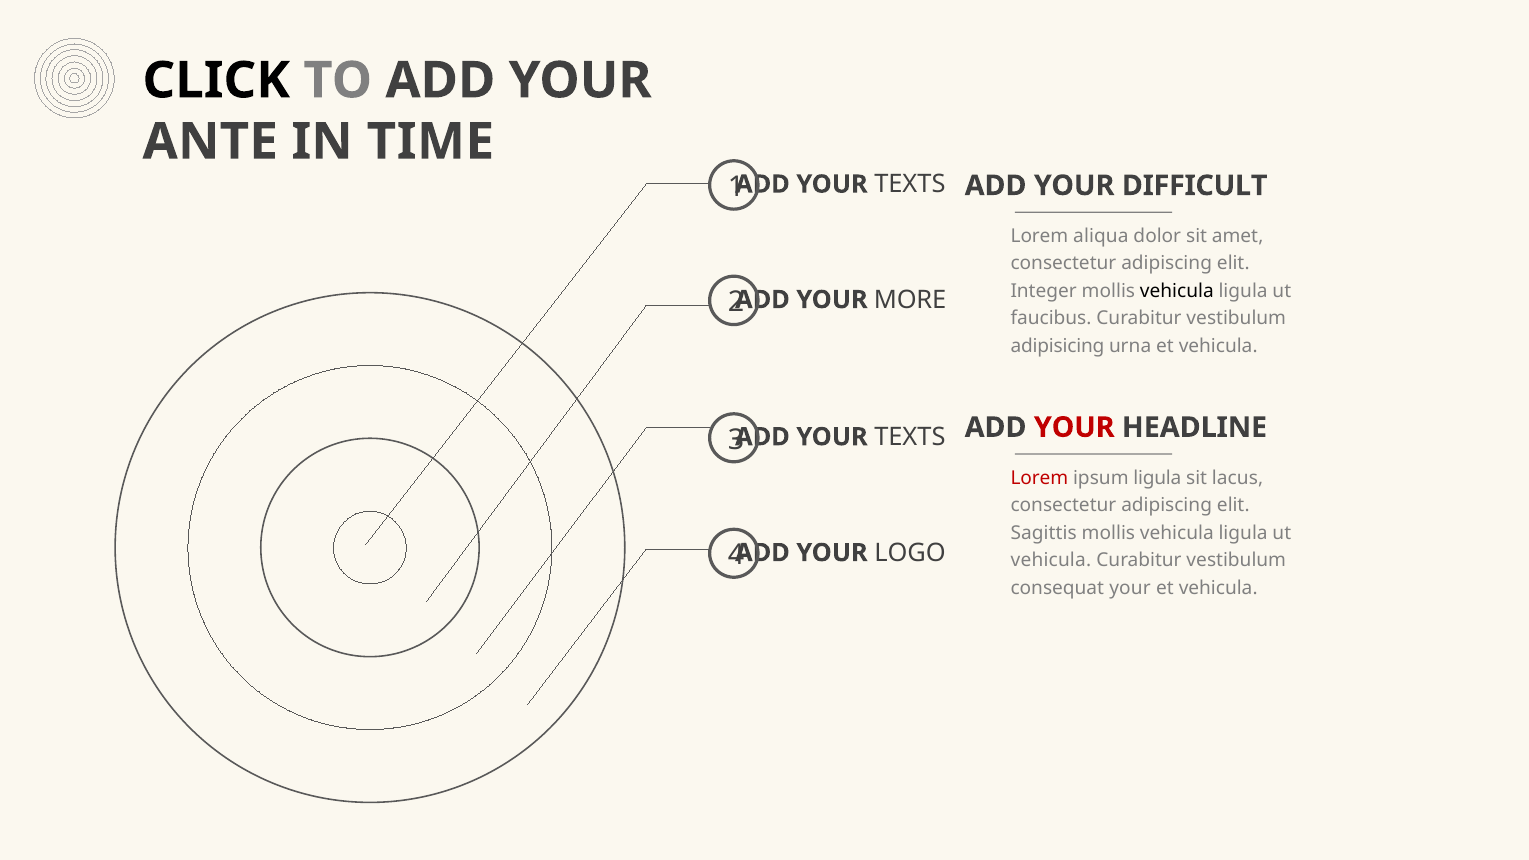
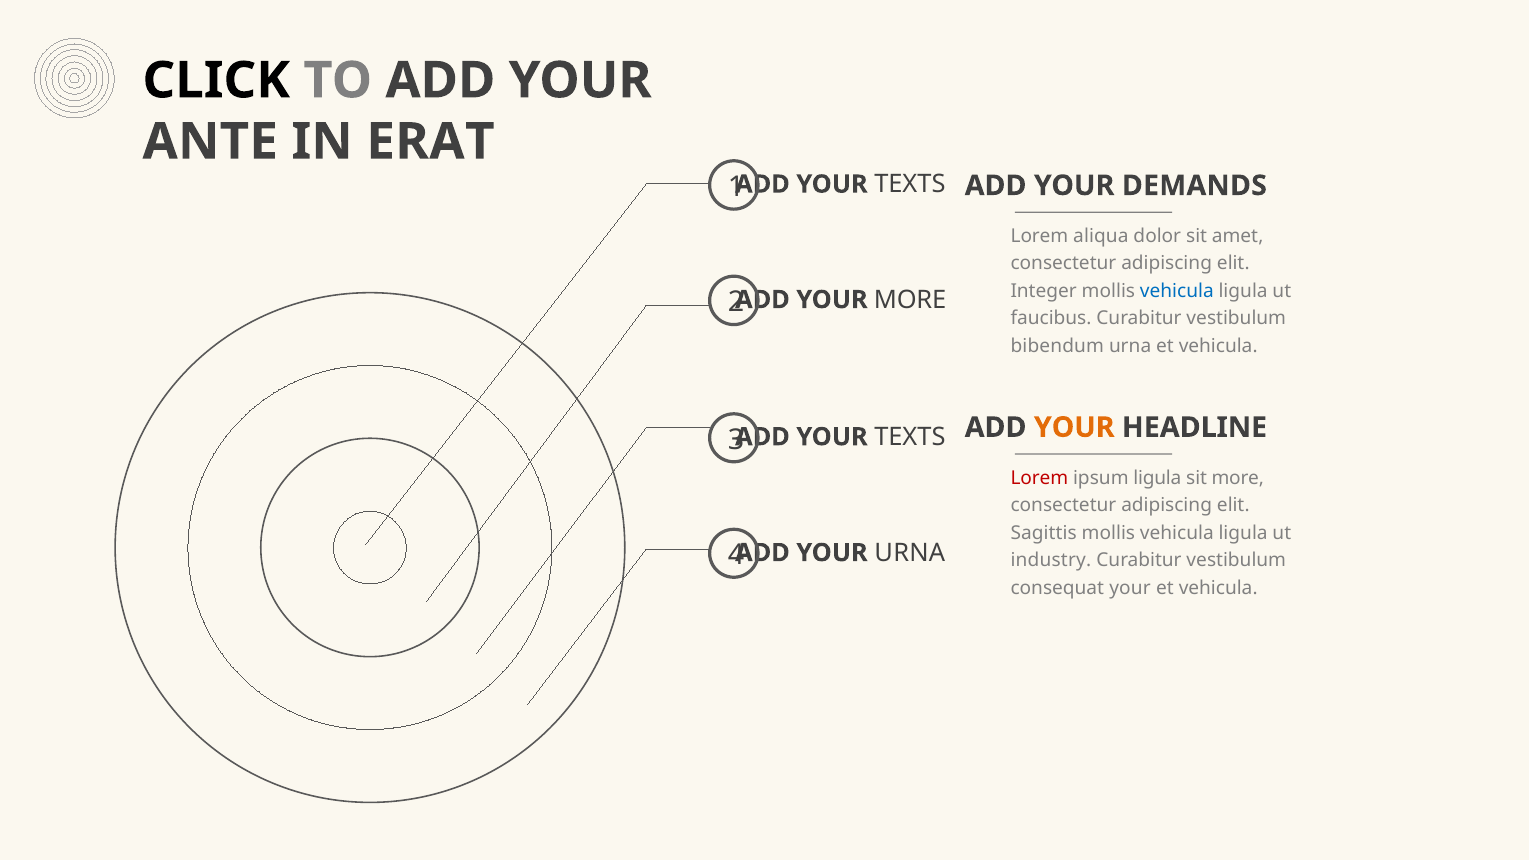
TIME: TIME -> ERAT
DIFFICULT: DIFFICULT -> DEMANDS
vehicula at (1177, 291) colour: black -> blue
adipisicing: adipisicing -> bibendum
YOUR at (1074, 427) colour: red -> orange
sit lacus: lacus -> more
YOUR LOGO: LOGO -> URNA
vehicula at (1051, 560): vehicula -> industry
